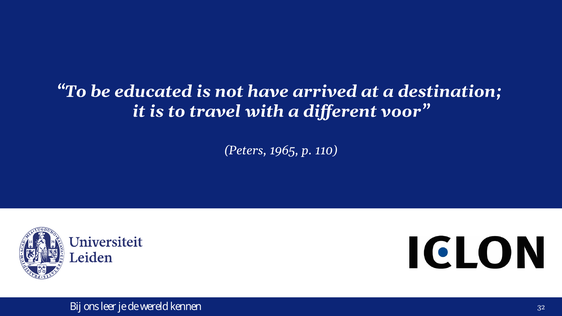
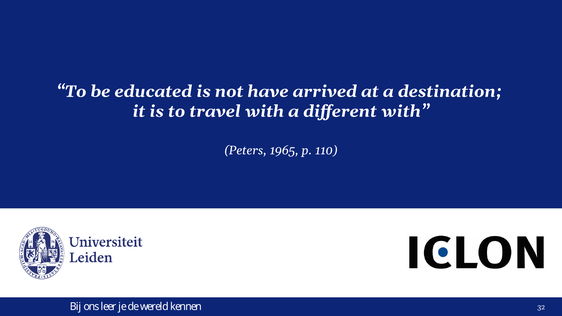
different voor: voor -> with
